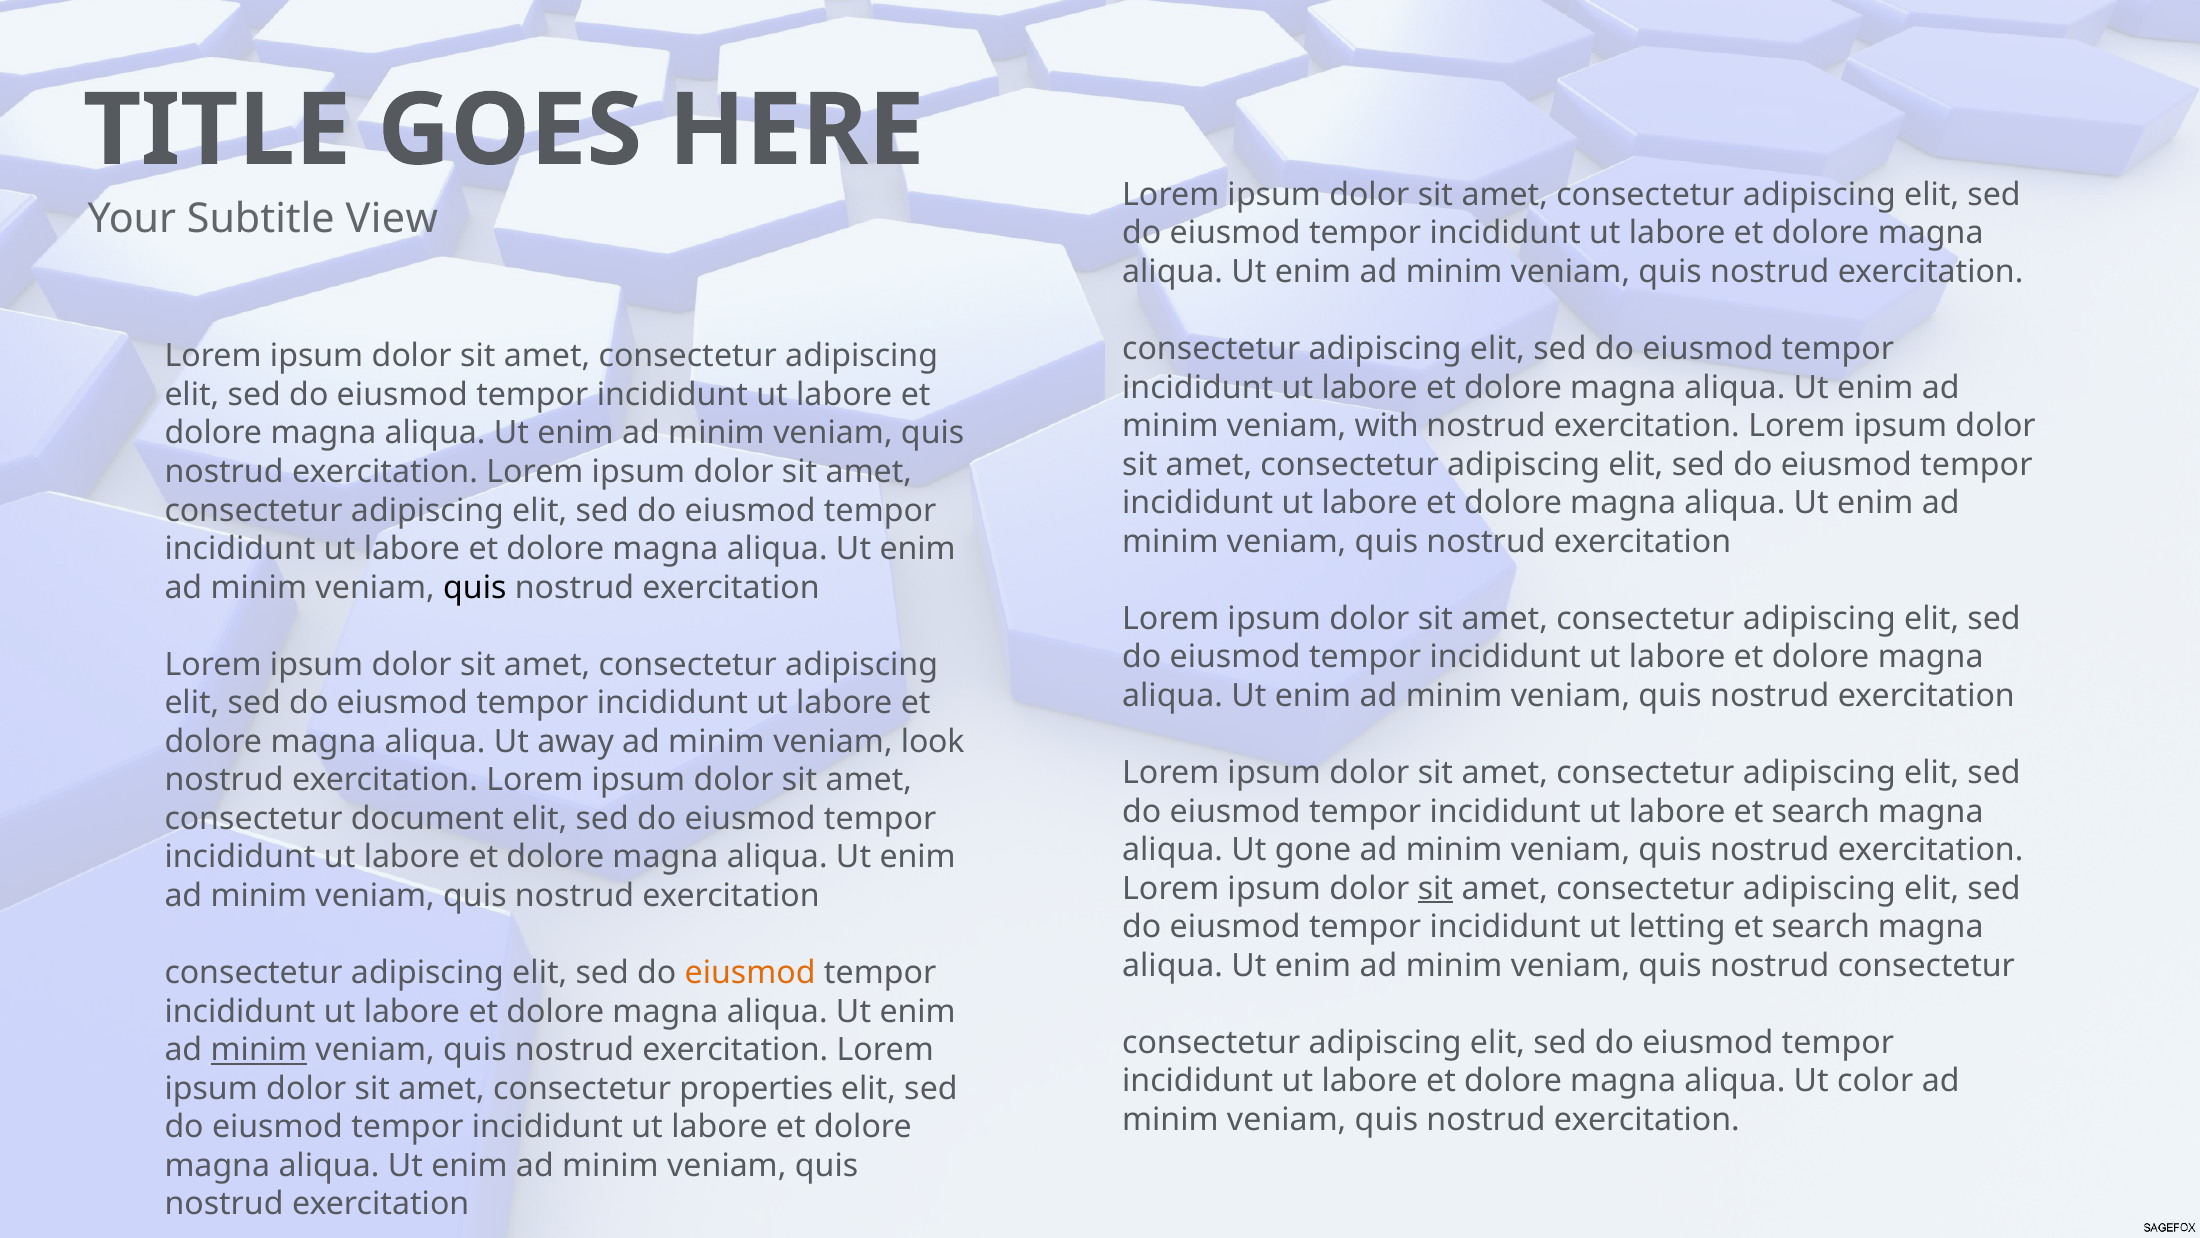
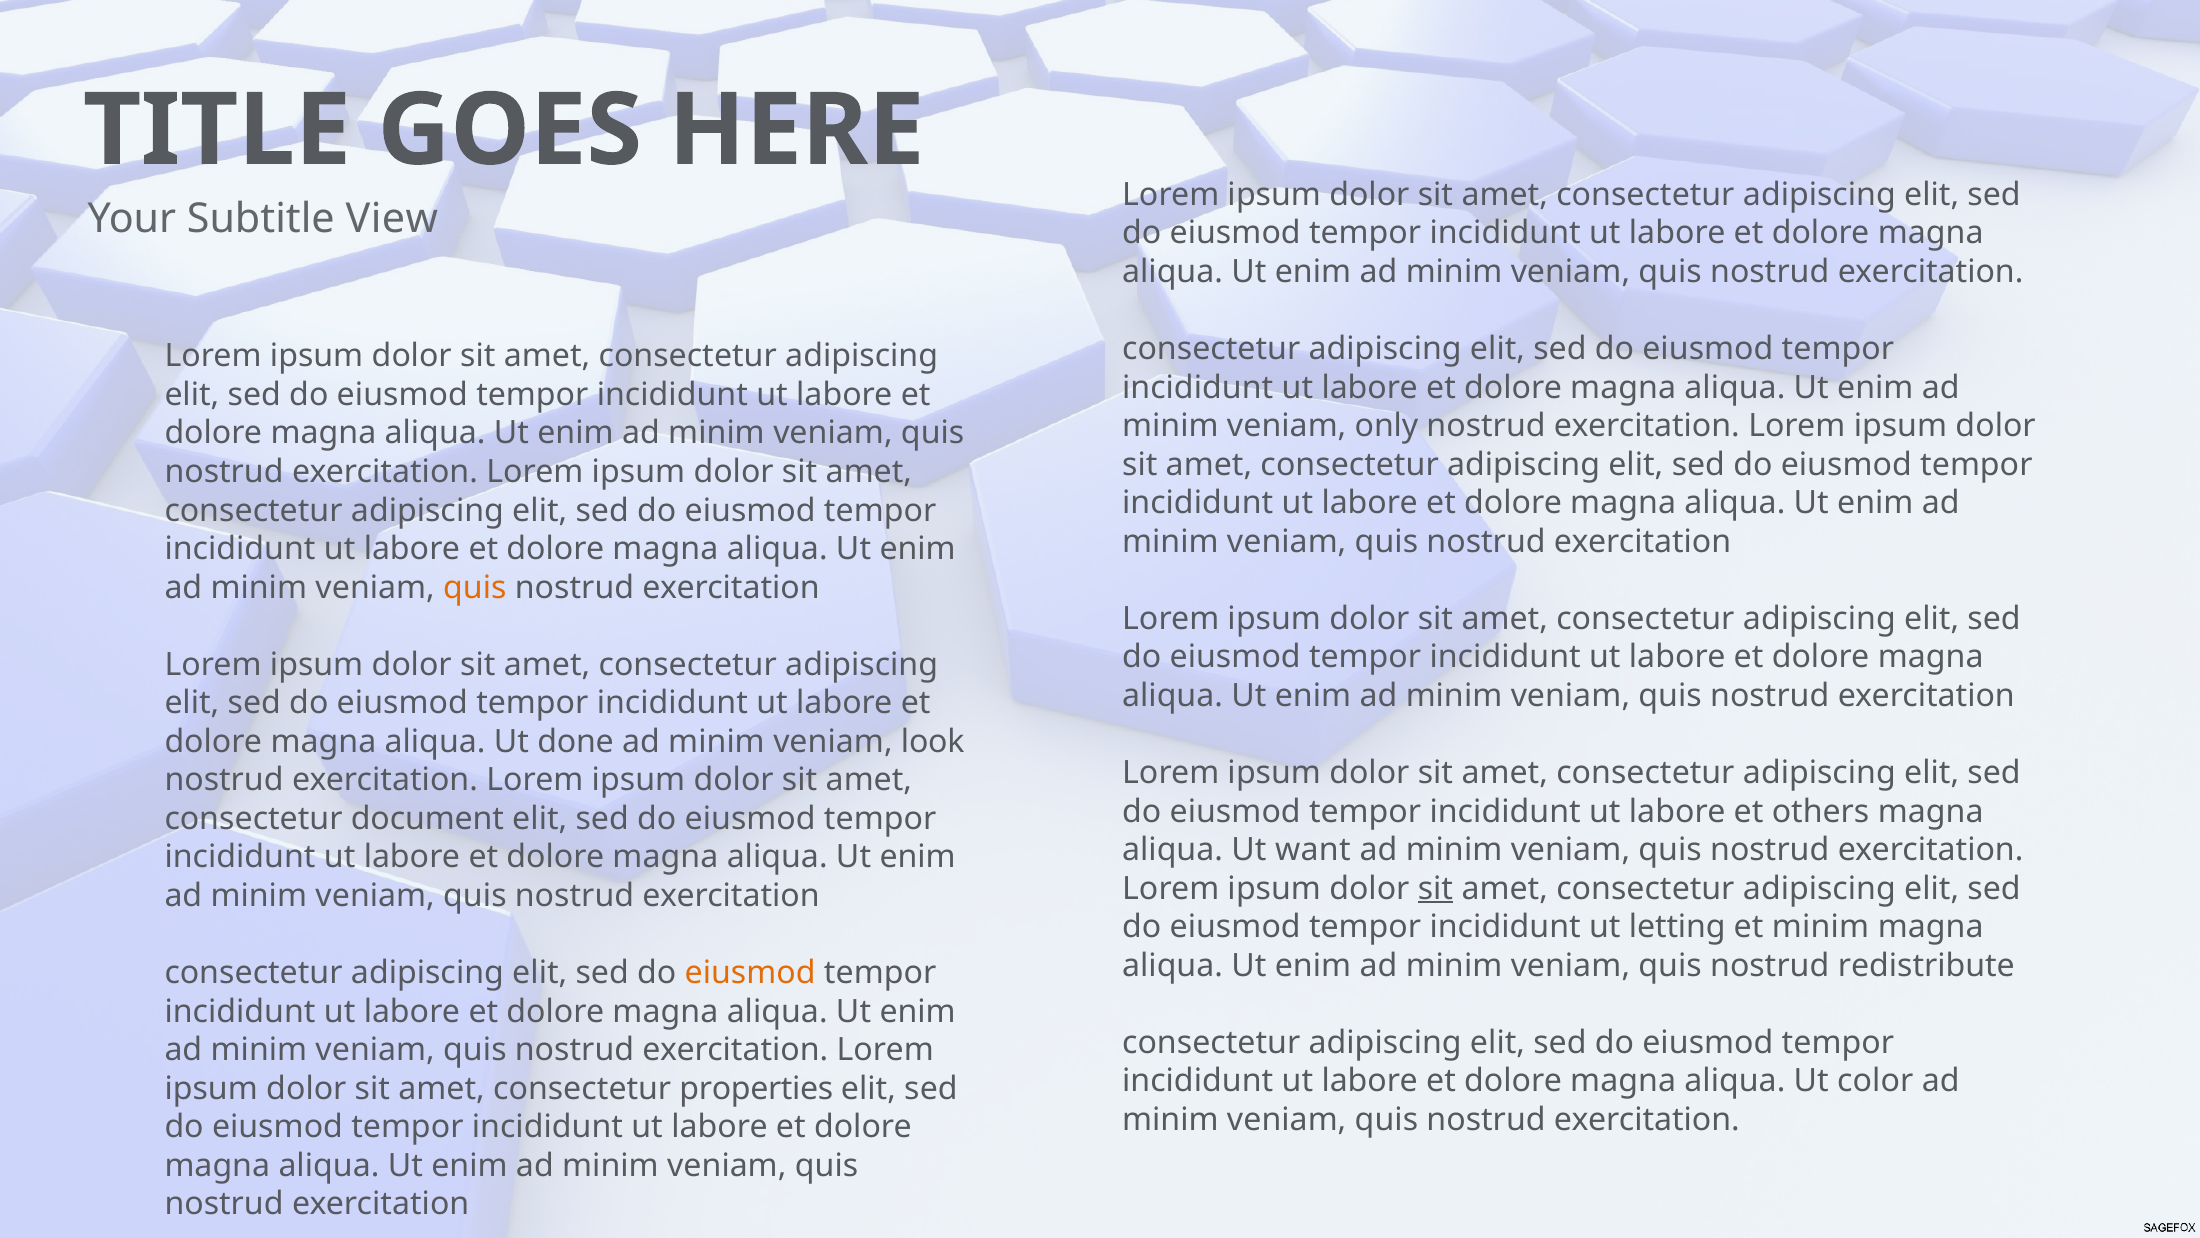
with: with -> only
quis at (475, 587) colour: black -> orange
away: away -> done
labore et search: search -> others
gone: gone -> want
search at (1821, 927): search -> minim
nostrud consectetur: consectetur -> redistribute
minim at (259, 1050) underline: present -> none
